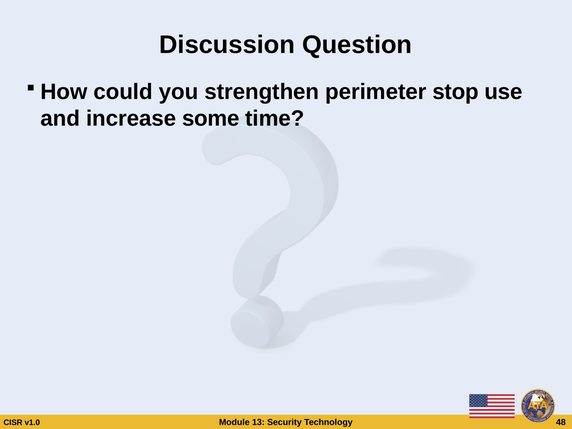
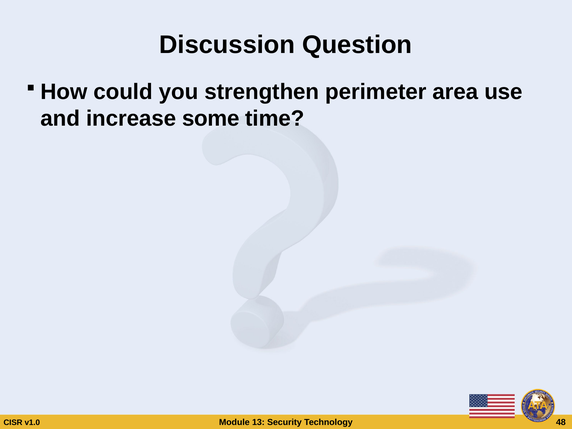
stop: stop -> area
